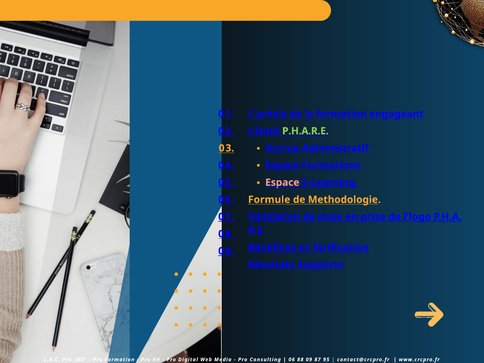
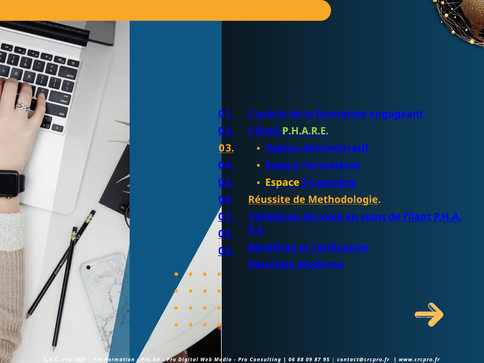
Accrue: Accrue -> Option
Espace at (282, 182) colour: pink -> yellow
Formule: Formule -> Réussite
prise: prise -> soins
l’logo: l’logo -> l’liant
Supports: Supports -> Moderne
